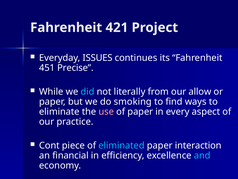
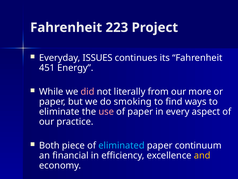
421: 421 -> 223
Precise: Precise -> Energy
did colour: light blue -> pink
allow: allow -> more
Cont: Cont -> Both
interaction: interaction -> continuum
and colour: light blue -> yellow
